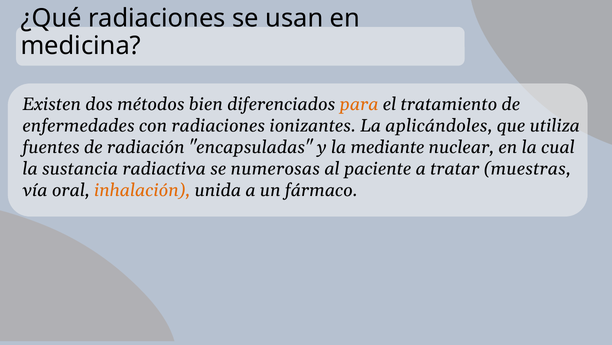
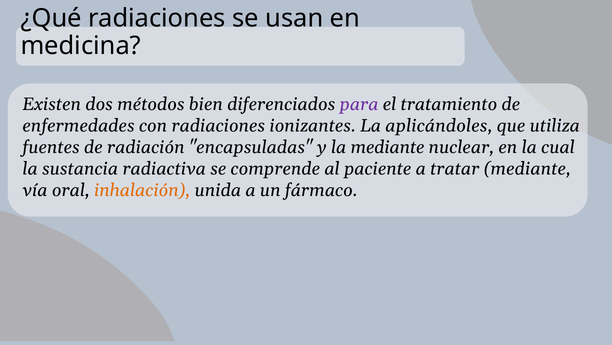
para colour: orange -> purple
numerosas: numerosas -> comprende
tratar muestras: muestras -> mediante
